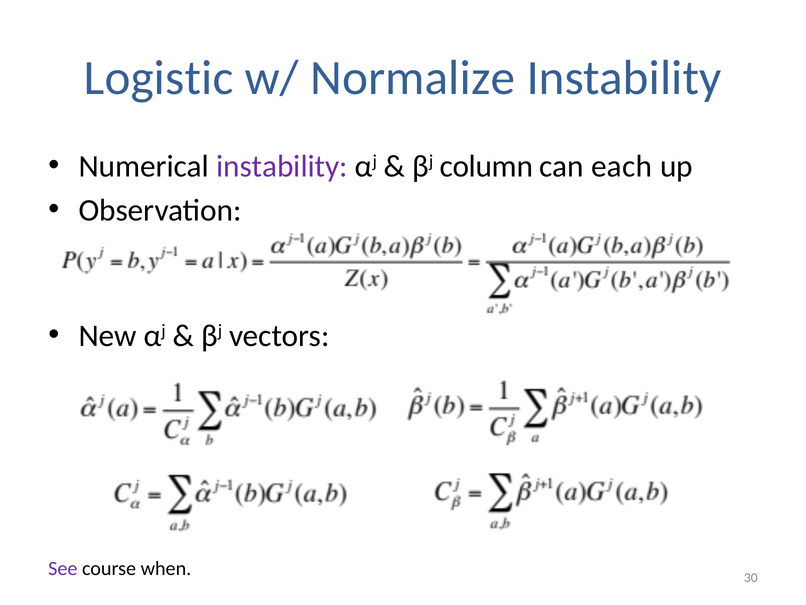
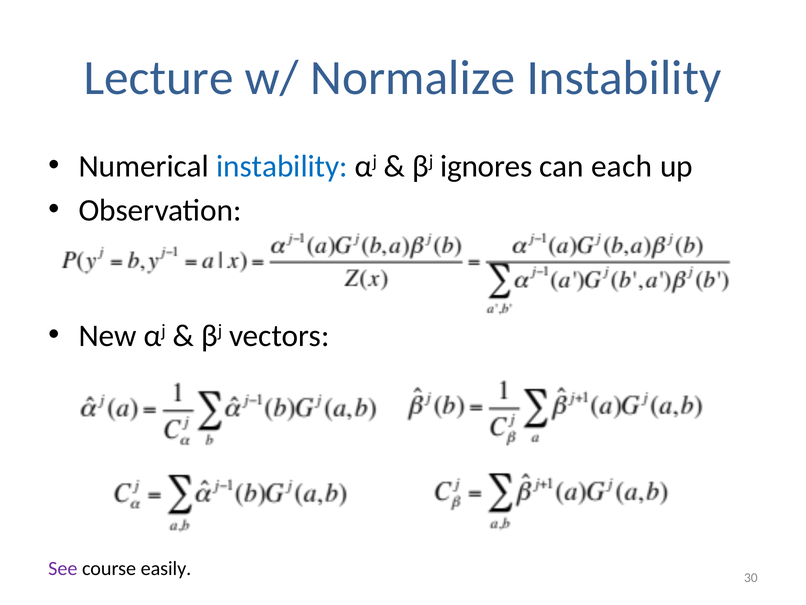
Logistic: Logistic -> Lecture
instability at (282, 166) colour: purple -> blue
column: column -> ignores
when: when -> easily
